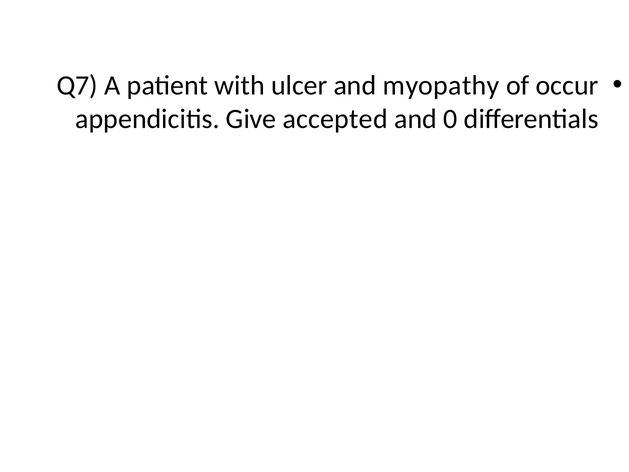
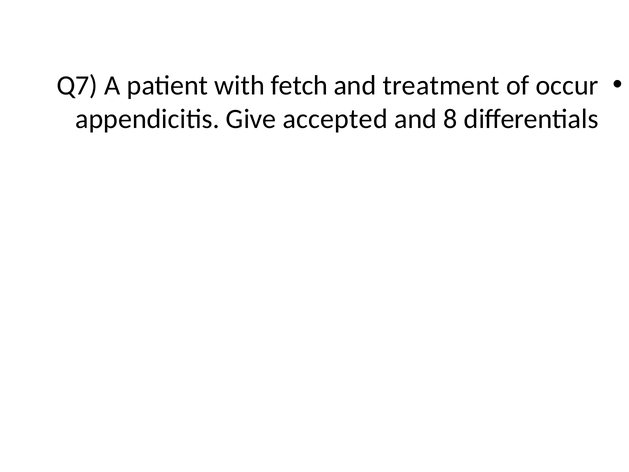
ulcer: ulcer -> fetch
myopathy: myopathy -> treatment
0: 0 -> 8
